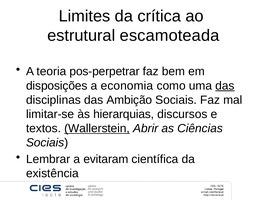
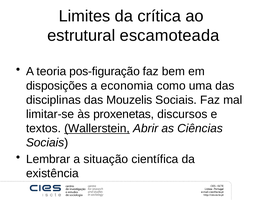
pos-perpetrar: pos-perpetrar -> pos-figuração
das at (225, 86) underline: present -> none
Ambição: Ambição -> Mouzelis
hierarquias: hierarquias -> proxenetas
evitaram: evitaram -> situação
